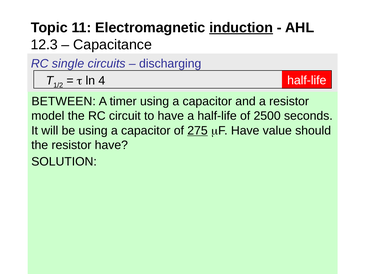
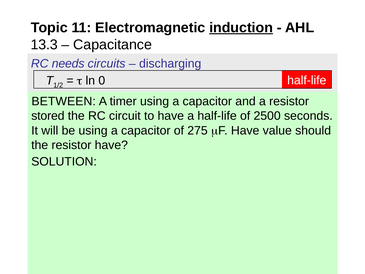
12.3: 12.3 -> 13.3
single: single -> needs
4: 4 -> 0
model: model -> stored
275 underline: present -> none
